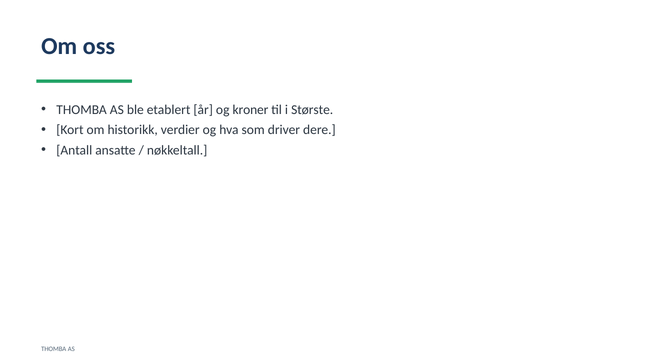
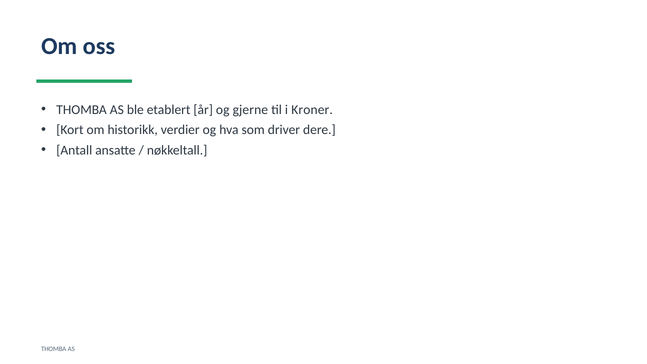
kroner: kroner -> gjerne
Største: Største -> Kroner
